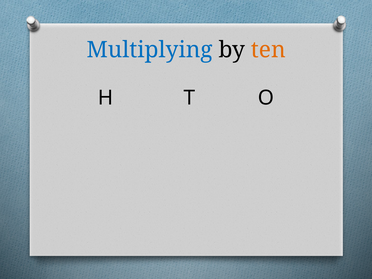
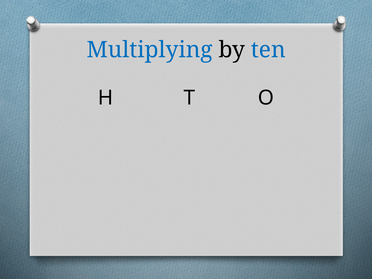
ten colour: orange -> blue
